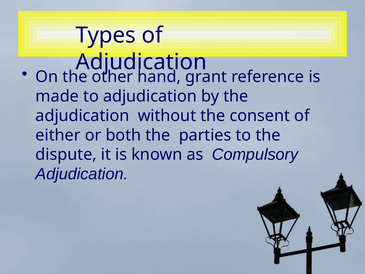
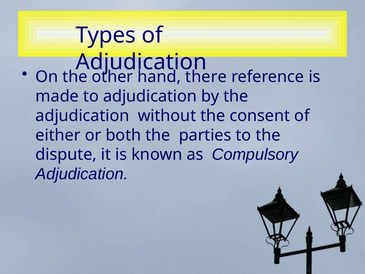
grant: grant -> there
